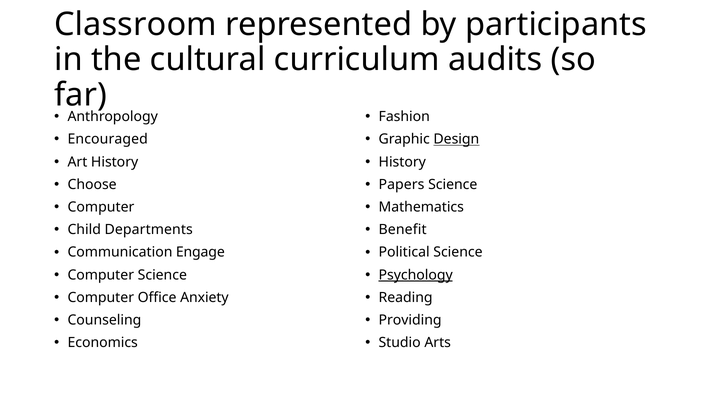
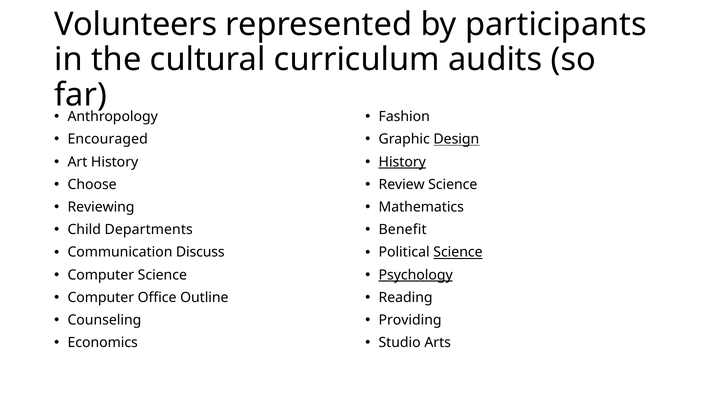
Classroom: Classroom -> Volunteers
History at (402, 162) underline: none -> present
Papers: Papers -> Review
Computer at (101, 207): Computer -> Reviewing
Engage: Engage -> Discuss
Science at (458, 252) underline: none -> present
Anxiety: Anxiety -> Outline
